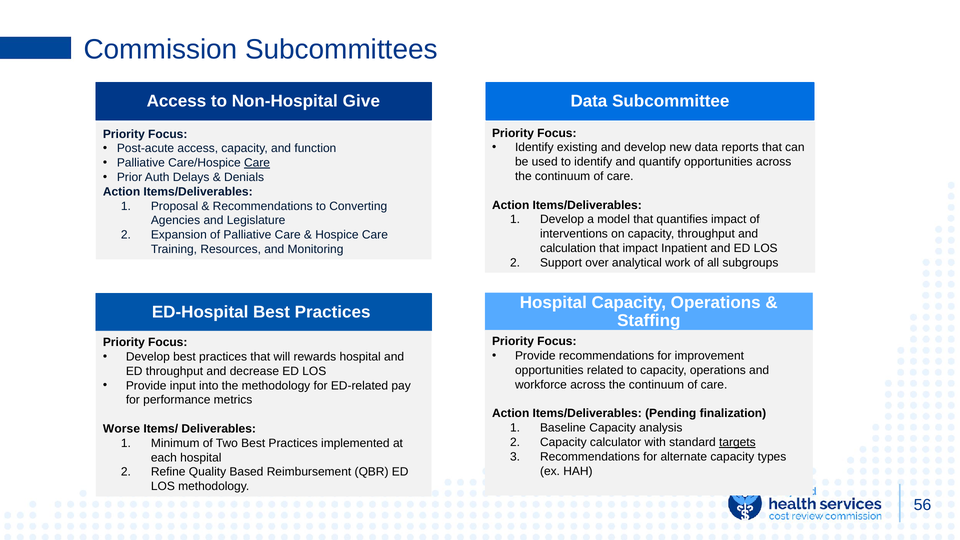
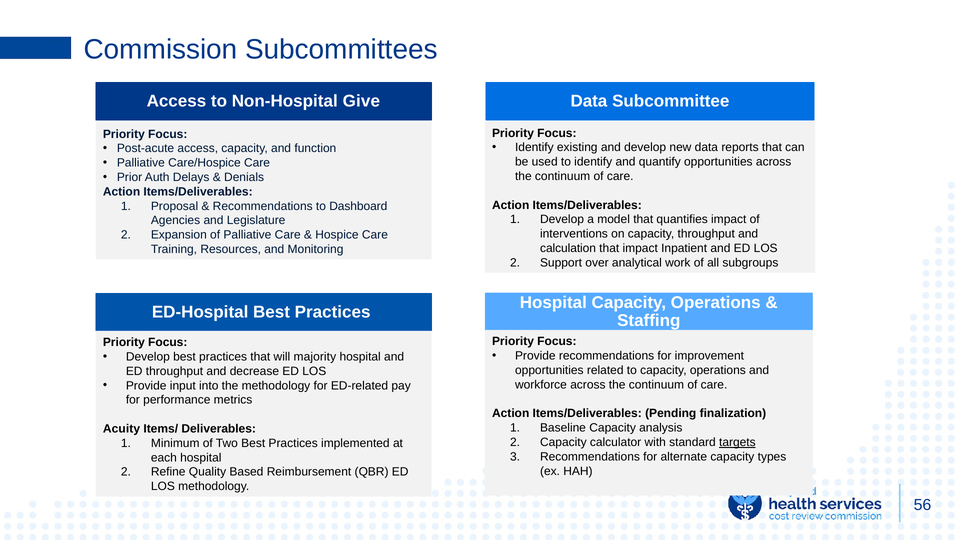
Care at (257, 163) underline: present -> none
Converting: Converting -> Dashboard
rewards: rewards -> majority
Worse: Worse -> Acuity
